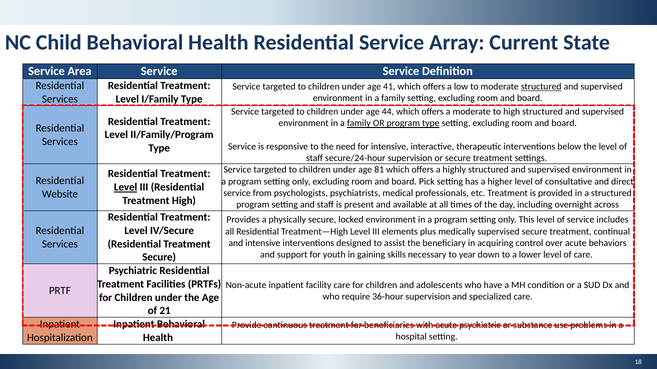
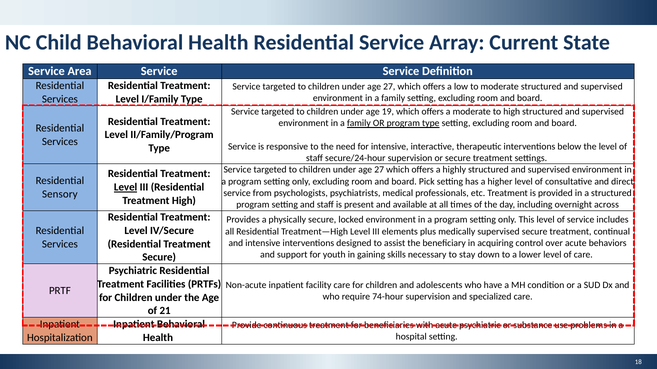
41 at (389, 87): 41 -> 27
structured at (541, 87) underline: present -> none
44: 44 -> 19
81 at (379, 170): 81 -> 27
Website: Website -> Sensory
year: year -> stay
36-hour: 36-hour -> 74-hour
